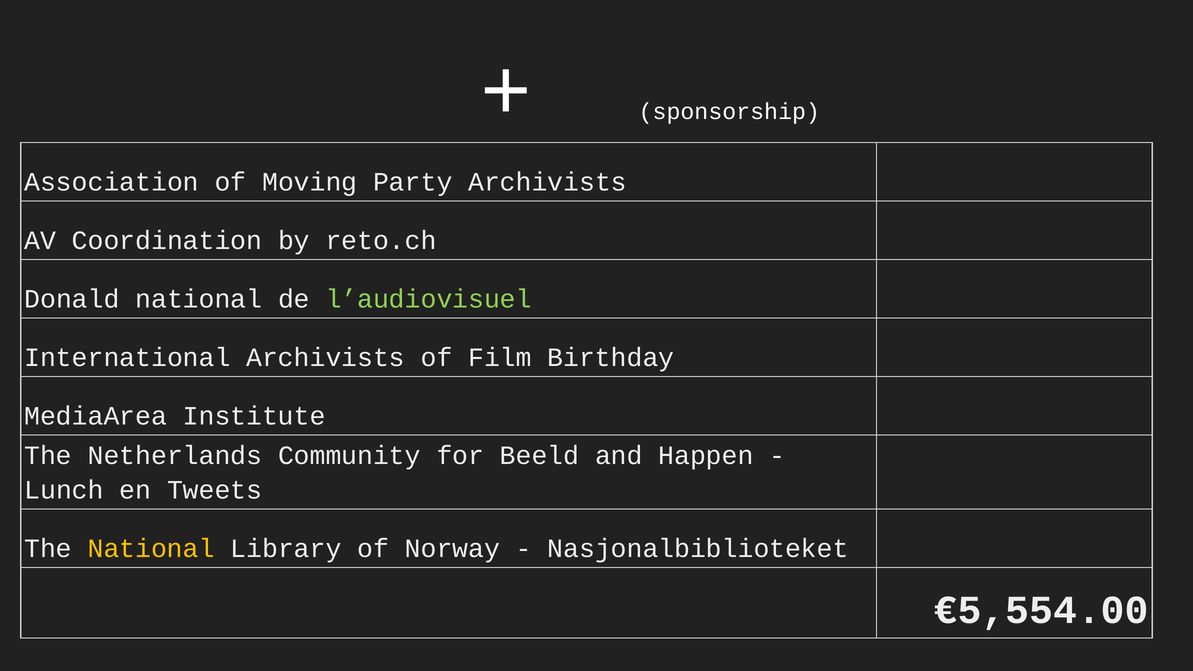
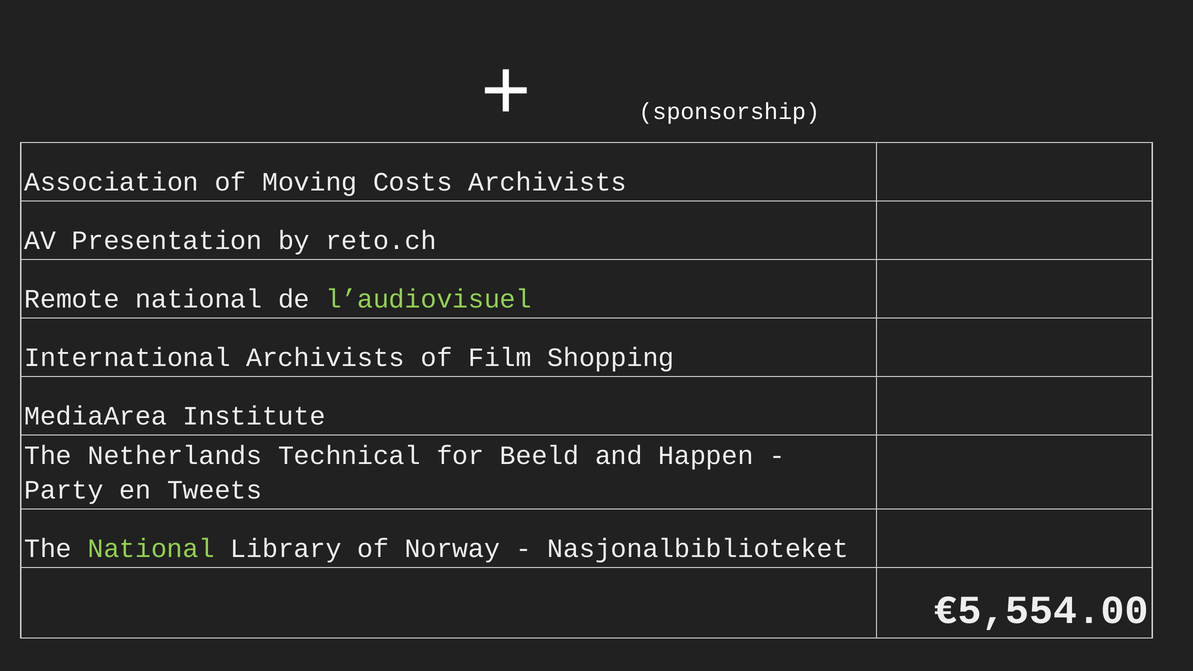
Party: Party -> Costs
Coordination: Coordination -> Presentation
Donald: Donald -> Remote
Birthday: Birthday -> Shopping
Community: Community -> Technical
Lunch: Lunch -> Party
National at (151, 549) colour: yellow -> light green
